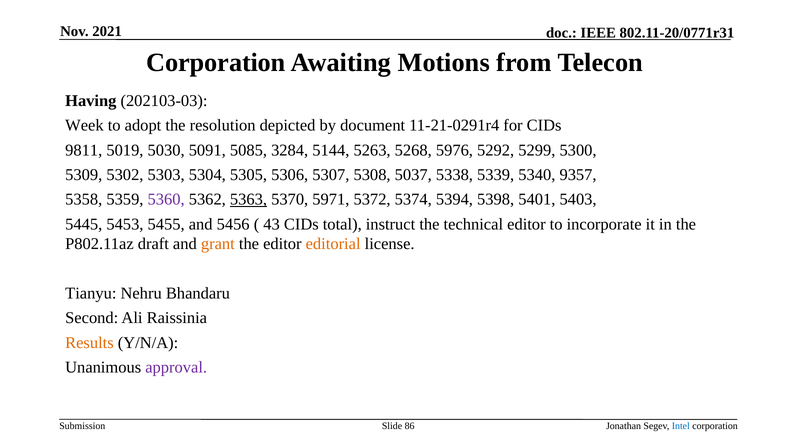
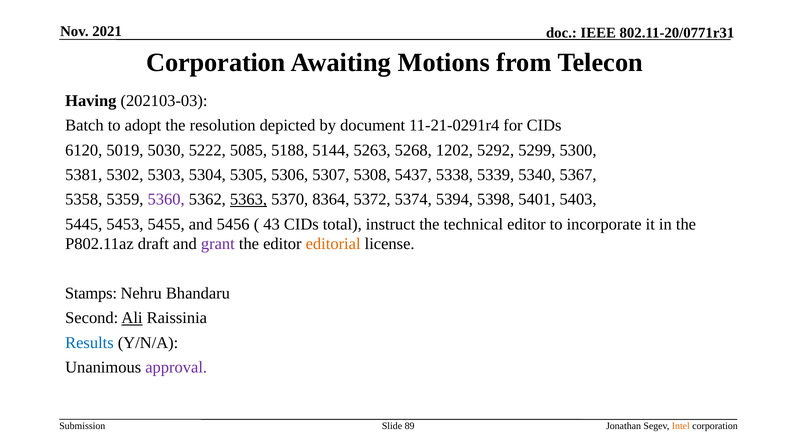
Week: Week -> Batch
9811: 9811 -> 6120
5091: 5091 -> 5222
3284: 3284 -> 5188
5976: 5976 -> 1202
5309: 5309 -> 5381
5037: 5037 -> 5437
9357: 9357 -> 5367
5971: 5971 -> 8364
grant colour: orange -> purple
Tianyu: Tianyu -> Stamps
Ali underline: none -> present
Results colour: orange -> blue
86: 86 -> 89
Intel colour: blue -> orange
